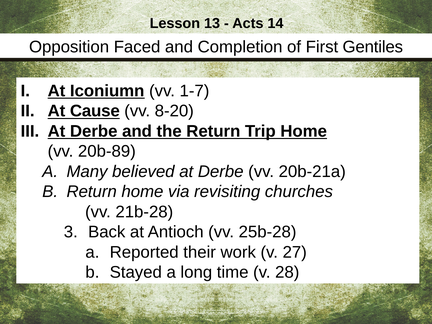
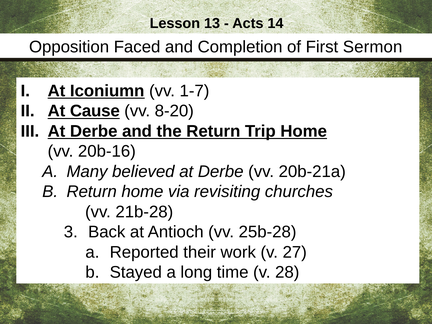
Gentiles: Gentiles -> Sermon
20b-89: 20b-89 -> 20b-16
